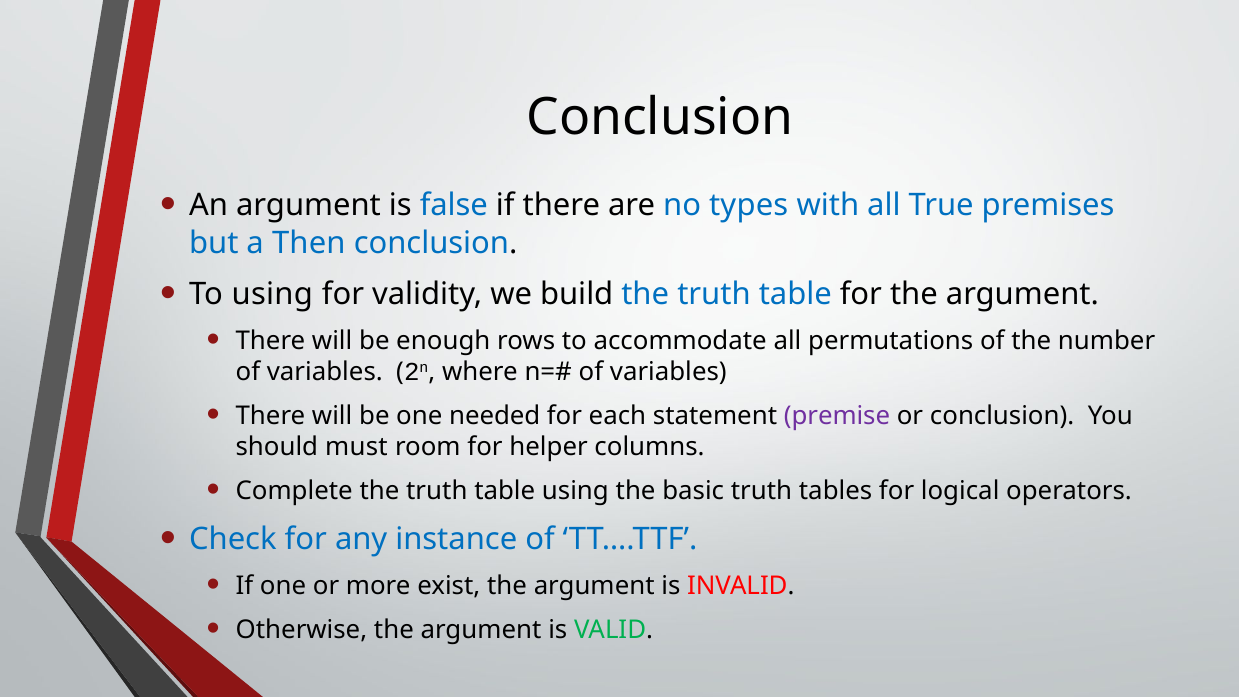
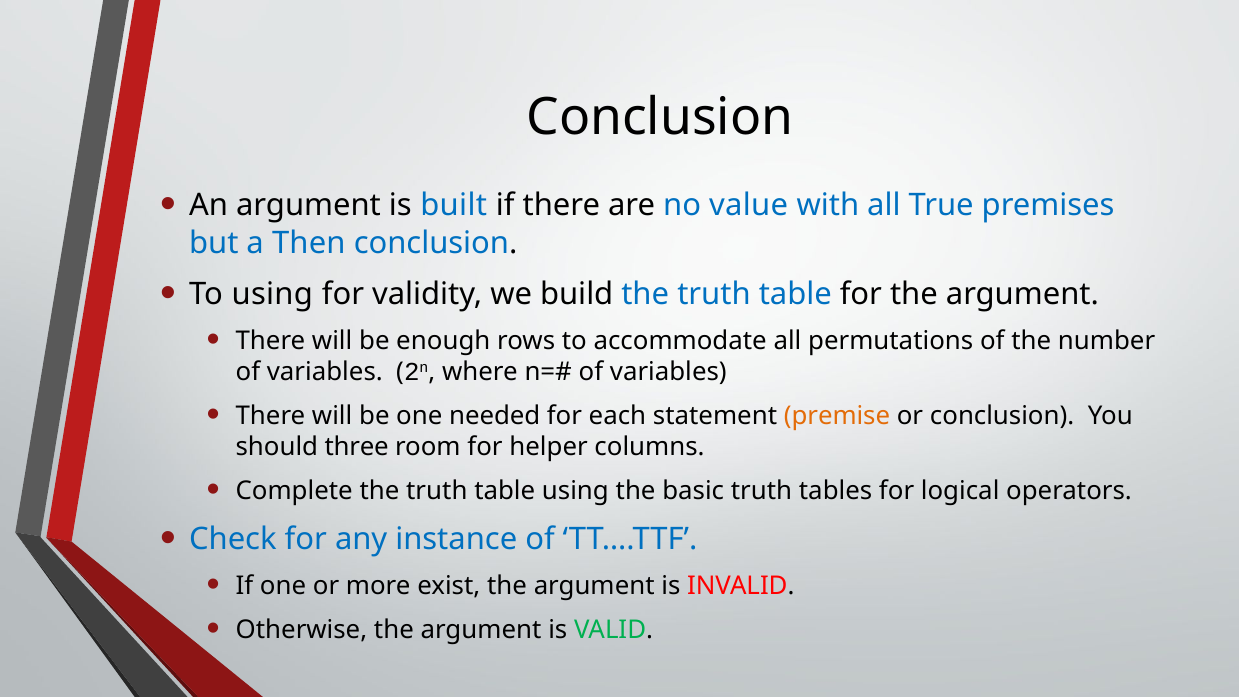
false: false -> built
types: types -> value
premise colour: purple -> orange
must: must -> three
